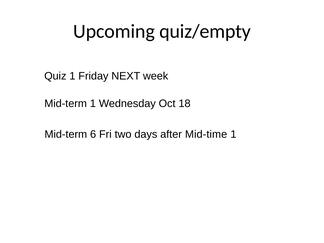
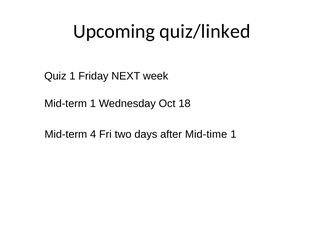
quiz/empty: quiz/empty -> quiz/linked
6: 6 -> 4
